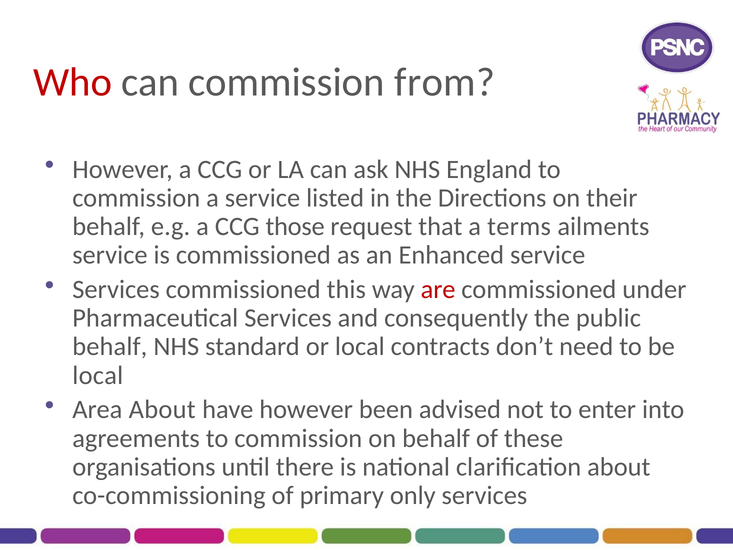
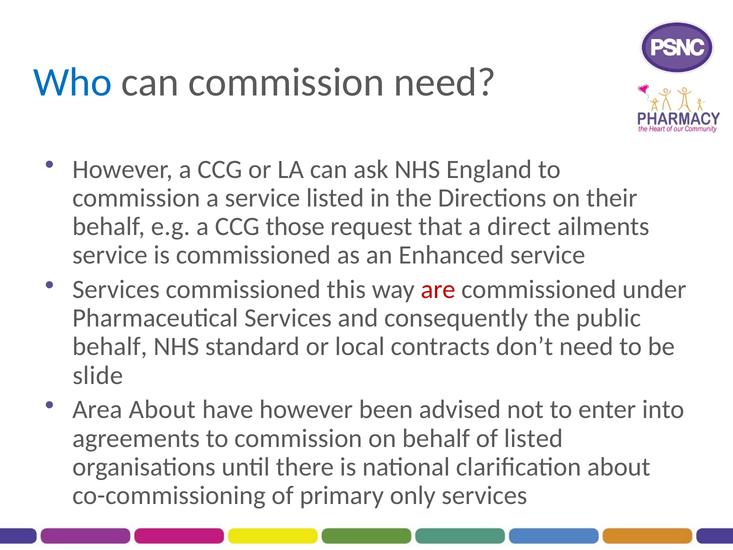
Who colour: red -> blue
commission from: from -> need
terms: terms -> direct
local at (98, 375): local -> slide
of these: these -> listed
